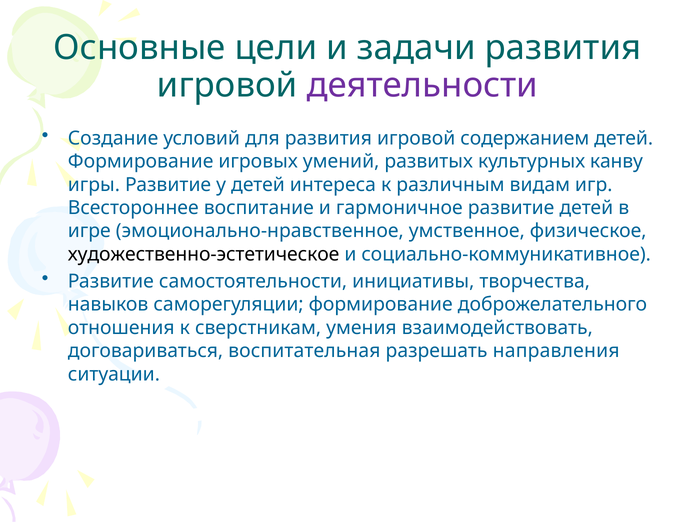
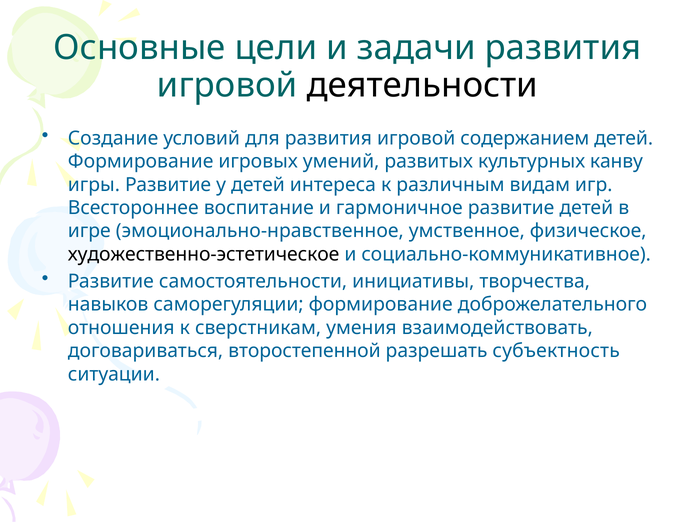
деятельности colour: purple -> black
воспитательная: воспитательная -> второстепенной
направления: направления -> субъектность
